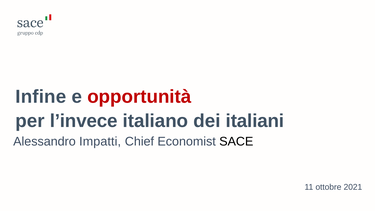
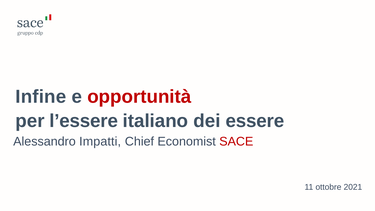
l’invece: l’invece -> l’essere
italiani: italiani -> essere
SACE colour: black -> red
